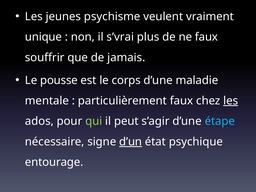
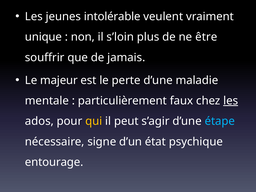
psychisme: psychisme -> intolérable
s’vrai: s’vrai -> s’loin
ne faux: faux -> être
pousse: pousse -> majeur
corps: corps -> perte
qui colour: light green -> yellow
d’un underline: present -> none
